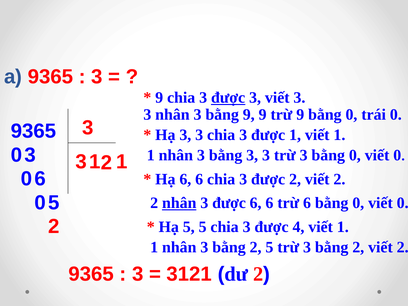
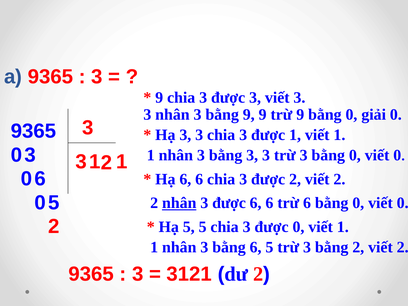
được at (228, 98) underline: present -> none
trái: trái -> giải
được 4: 4 -> 0
nhân 3 bằng 2: 2 -> 6
